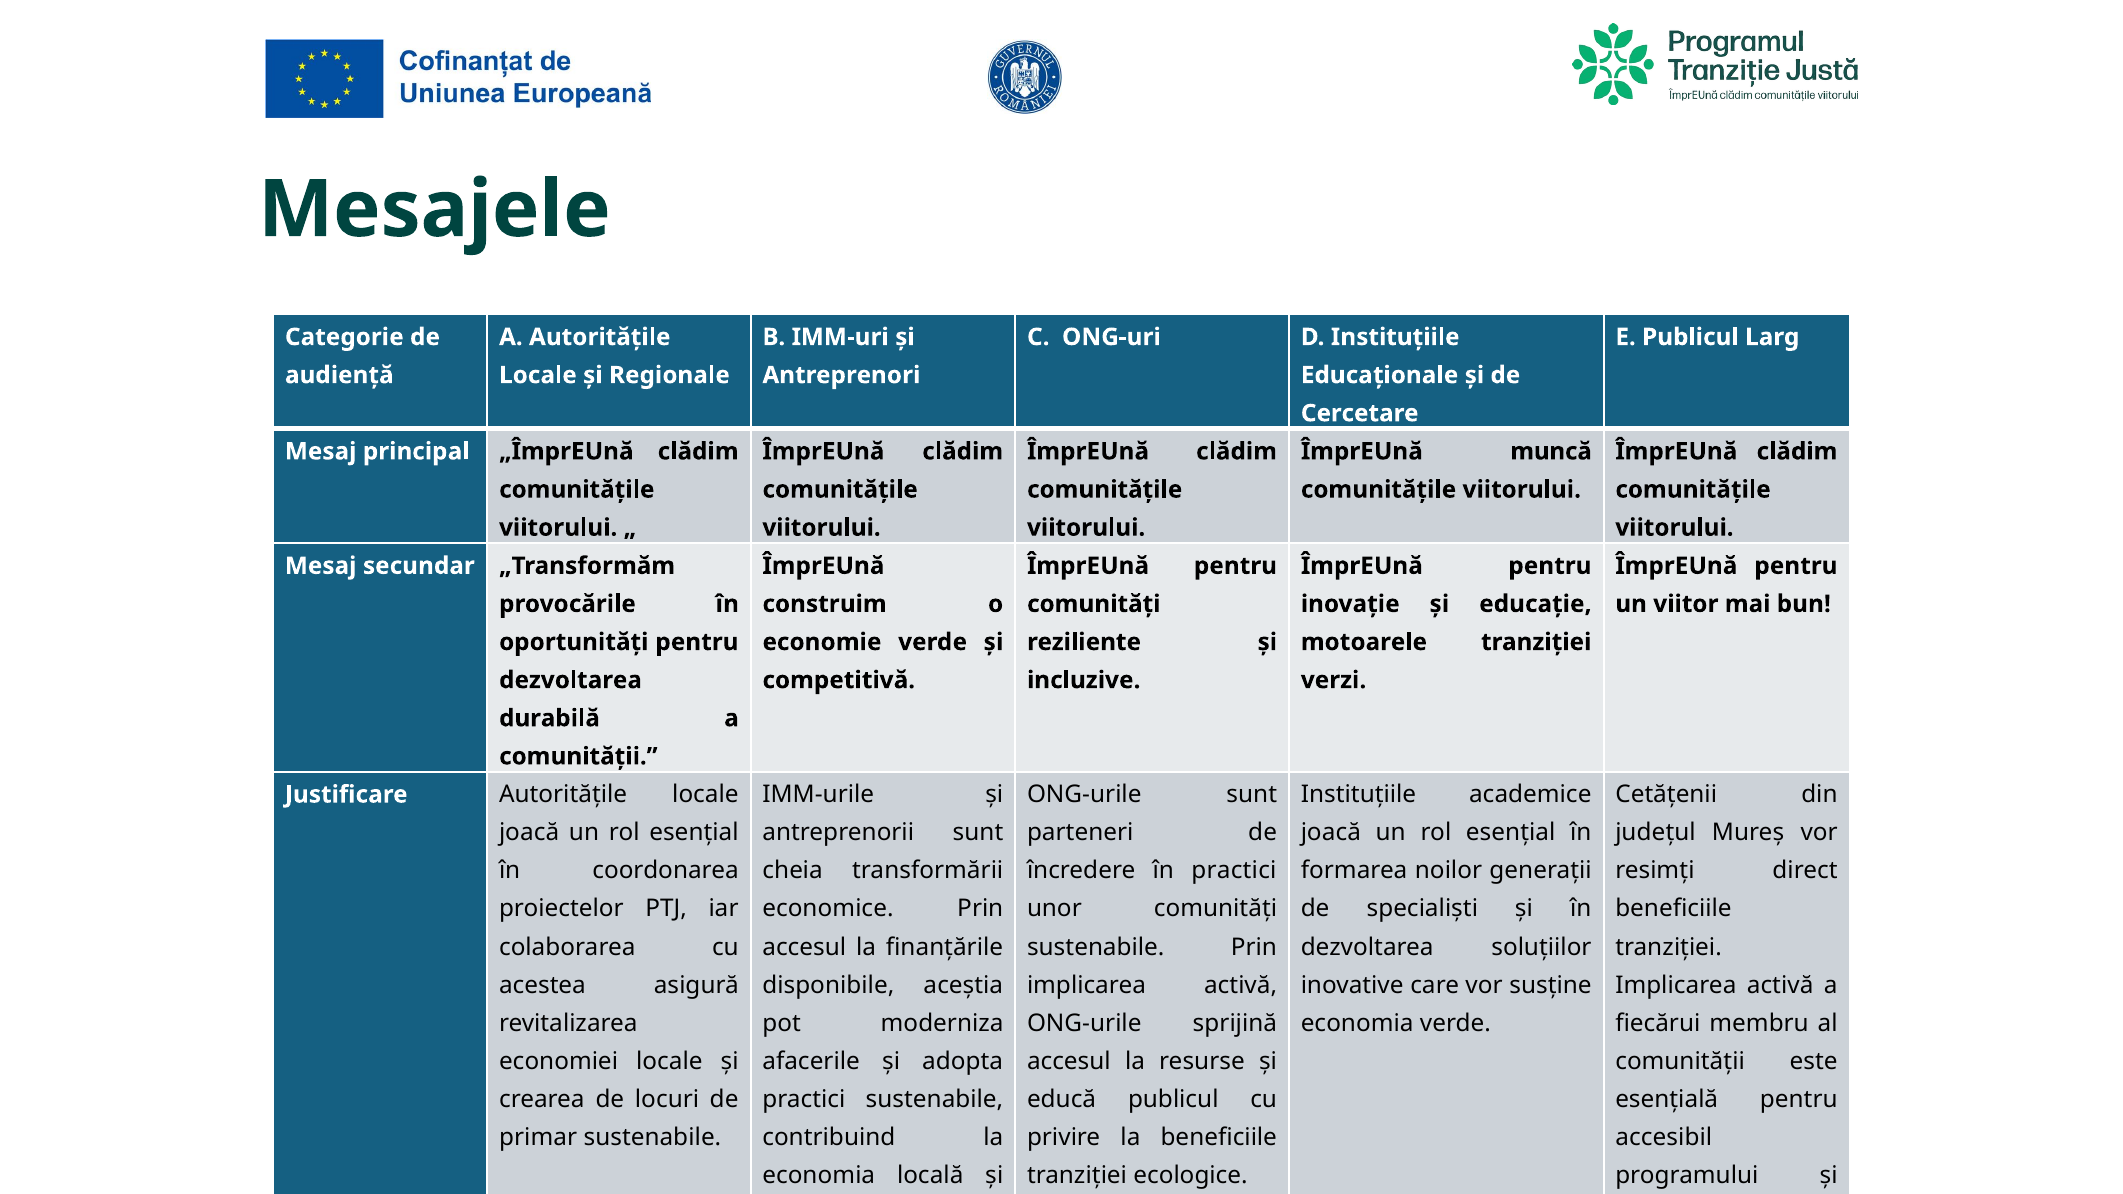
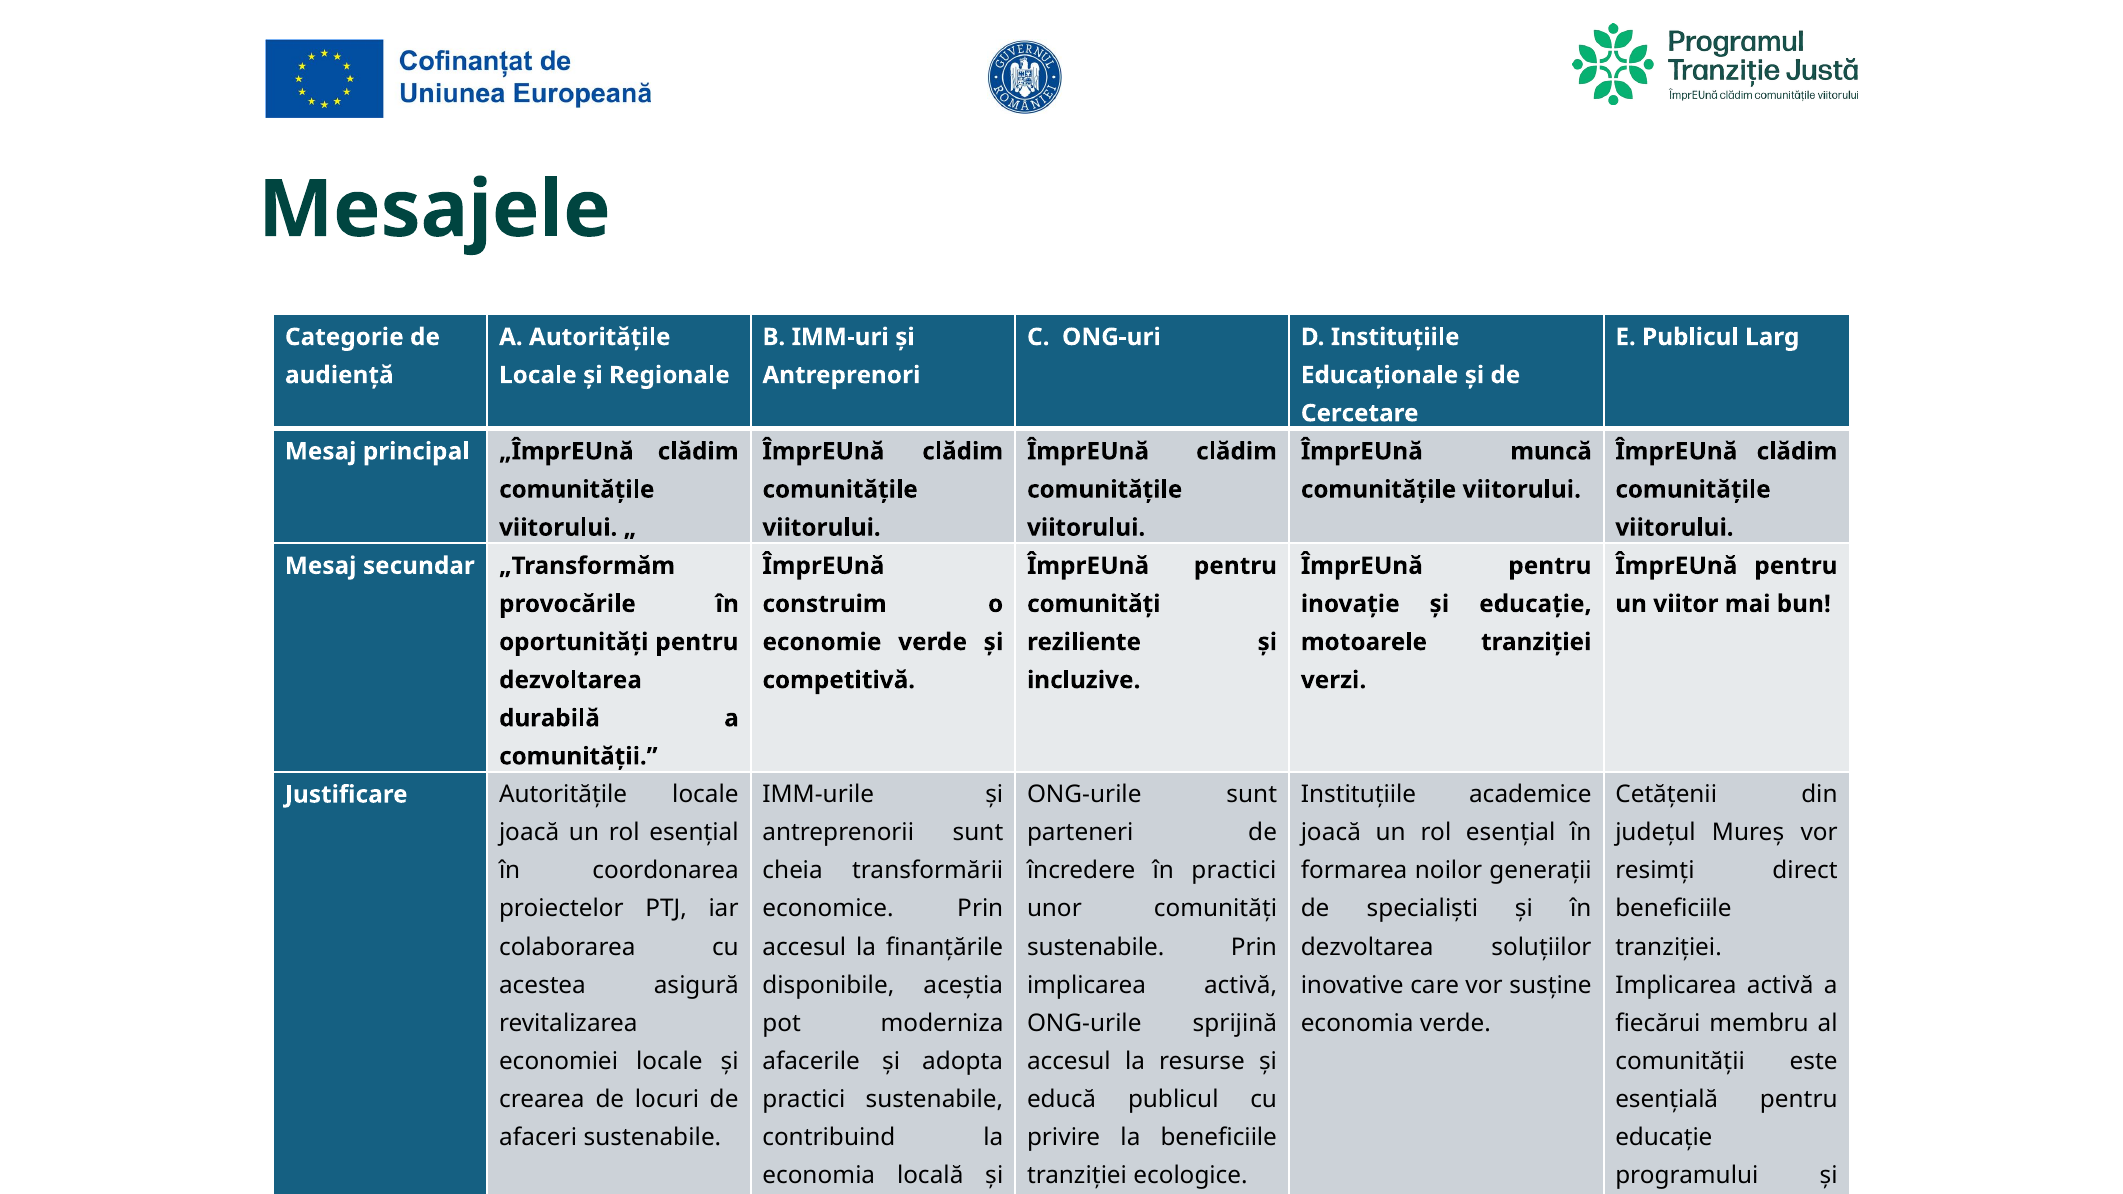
primar: primar -> afaceri
accesibil at (1664, 1138): accesibil -> educație
